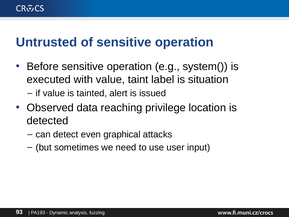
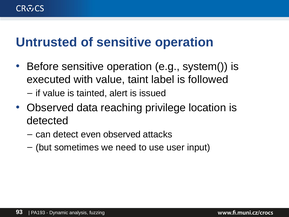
situation: situation -> followed
even graphical: graphical -> observed
